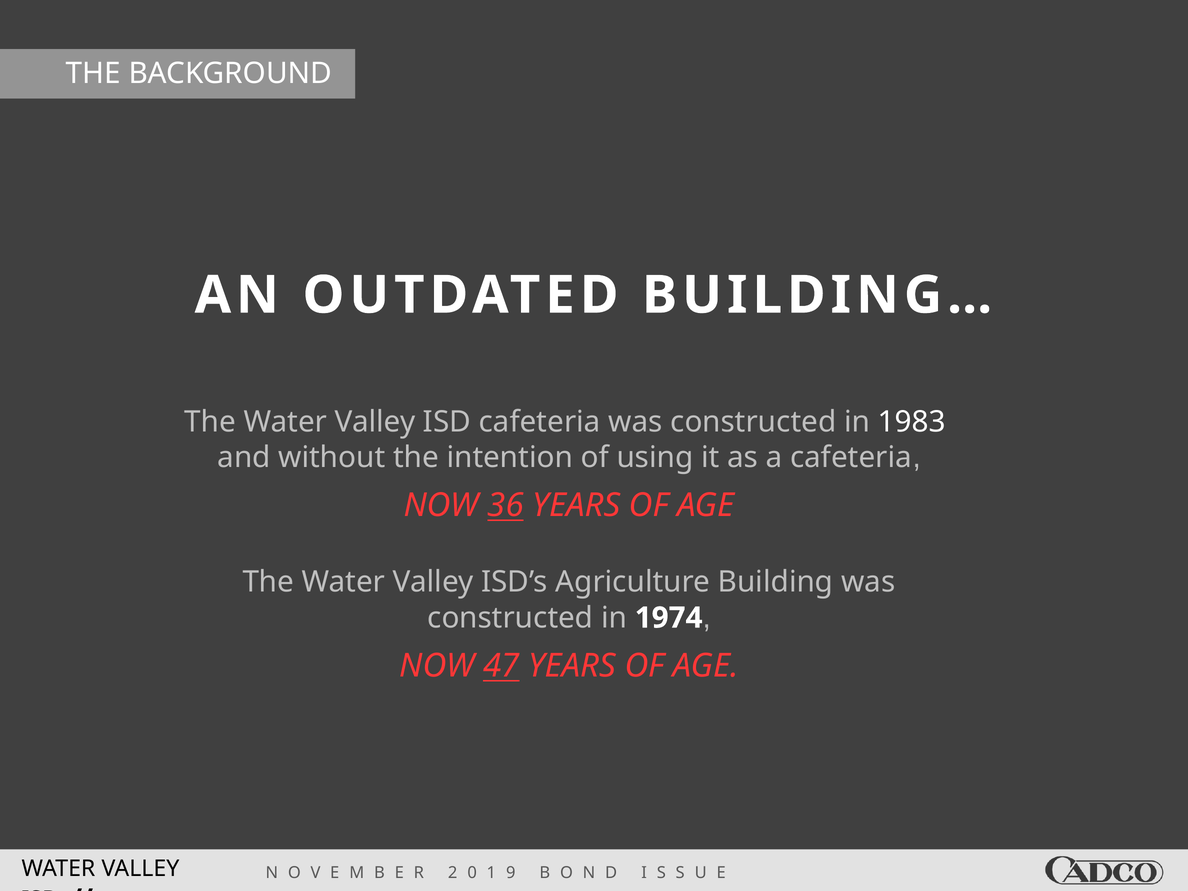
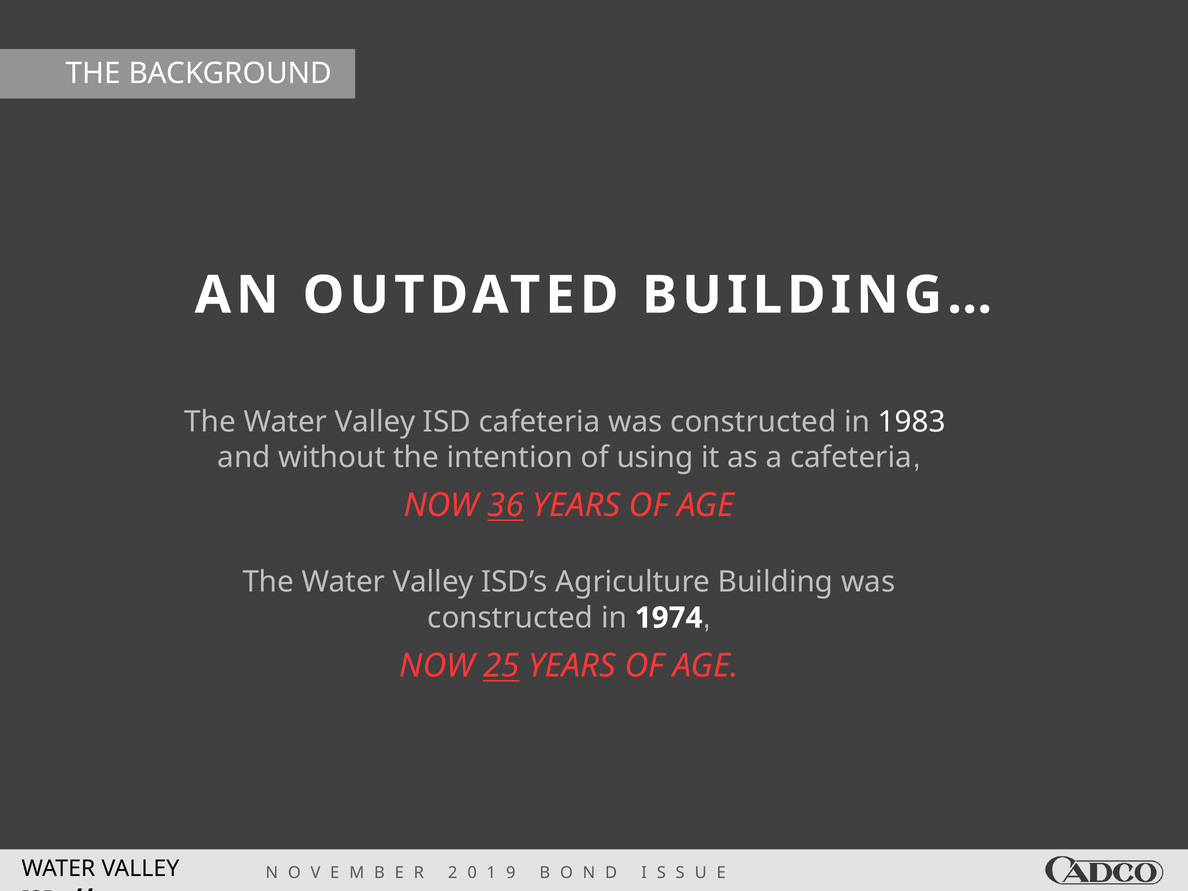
47: 47 -> 25
